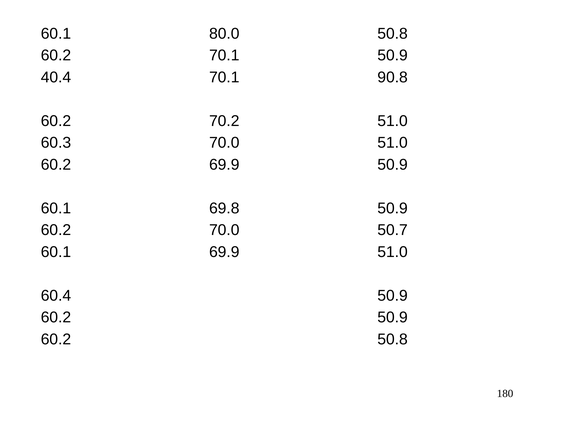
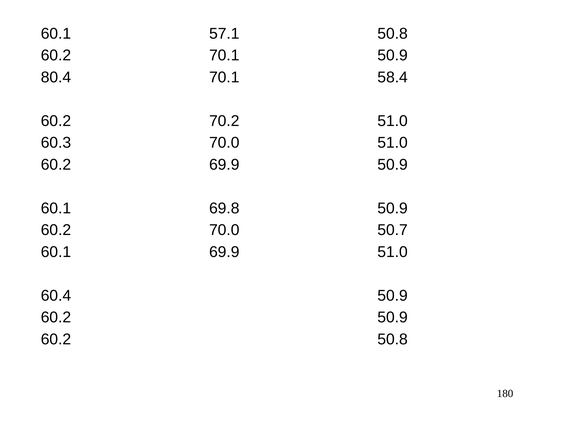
80.0: 80.0 -> 57.1
40.4: 40.4 -> 80.4
90.8: 90.8 -> 58.4
